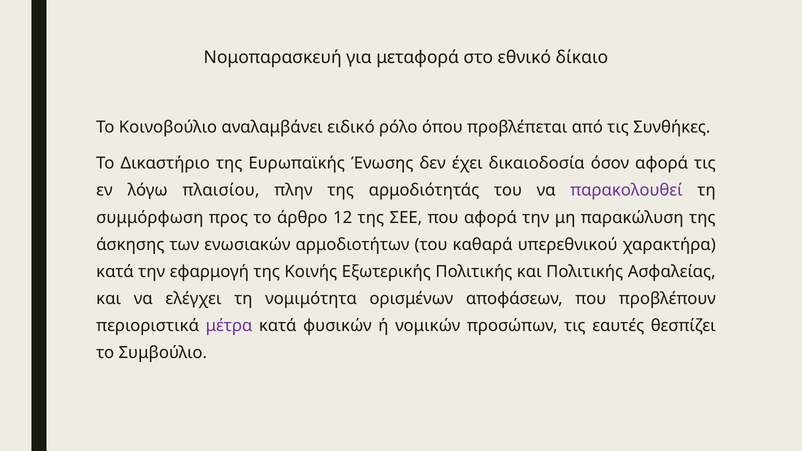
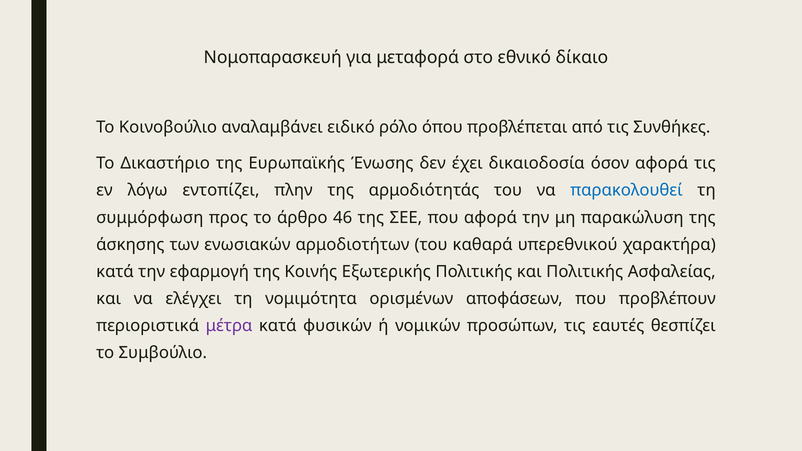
πλαισίου: πλαισίου -> εντοπίζει
παρακολουθεί colour: purple -> blue
12: 12 -> 46
